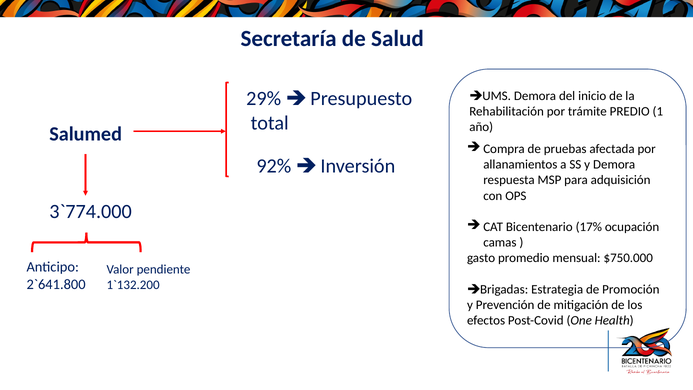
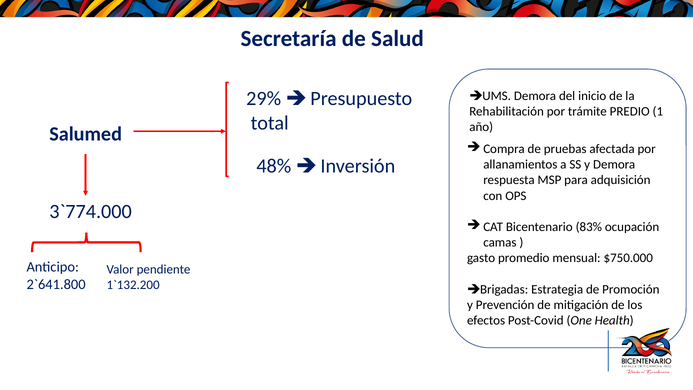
92%: 92% -> 48%
17%: 17% -> 83%
